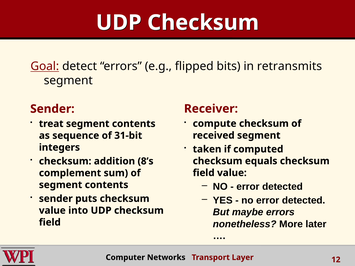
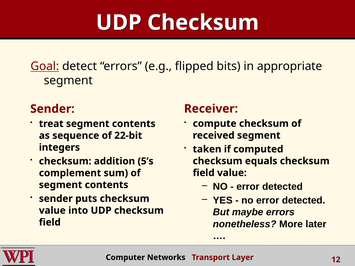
retransmits: retransmits -> appropriate
31-bit: 31-bit -> 22-bit
8’s: 8’s -> 5’s
